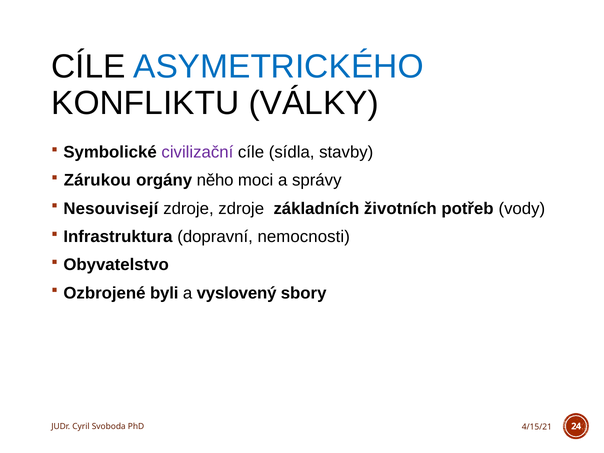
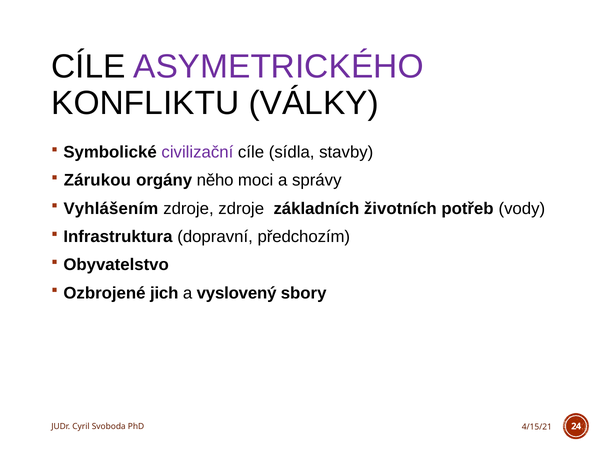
ASYMETRICKÉHO colour: blue -> purple
Nesouvisejí: Nesouvisejí -> Vyhlášením
nemocnosti: nemocnosti -> předchozím
byli: byli -> jich
